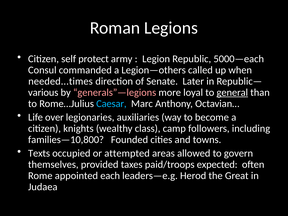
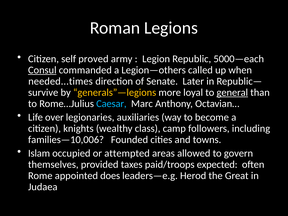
protect: protect -> proved
Consul underline: none -> present
various: various -> survive
generals”—legions colour: pink -> yellow
families—10,800: families—10,800 -> families—10,006
Texts: Texts -> Islam
each: each -> does
